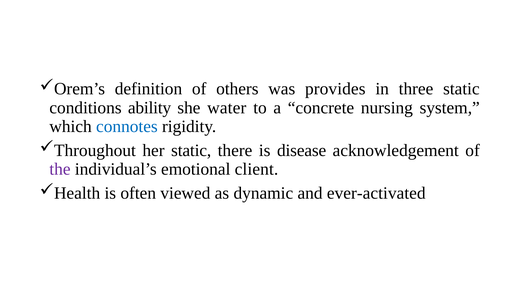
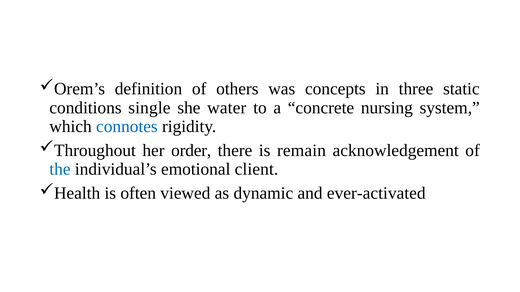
provides: provides -> concepts
ability: ability -> single
her static: static -> order
disease: disease -> remain
the colour: purple -> blue
